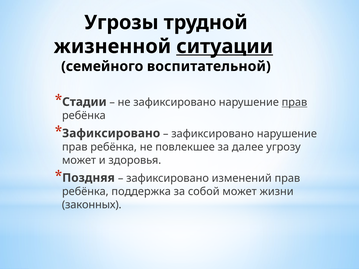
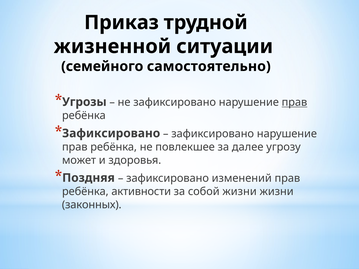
Угрозы: Угрозы -> Приказ
ситуации underline: present -> none
воспитательной: воспитательной -> самостоятельно
Стадии: Стадии -> Угрозы
поддержка: поддержка -> активности
собой может: может -> жизни
